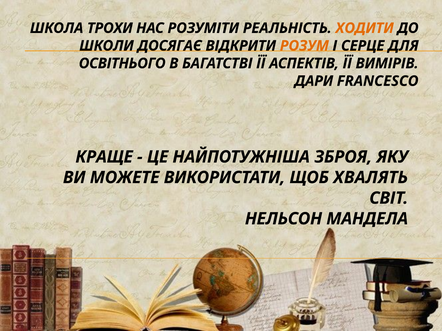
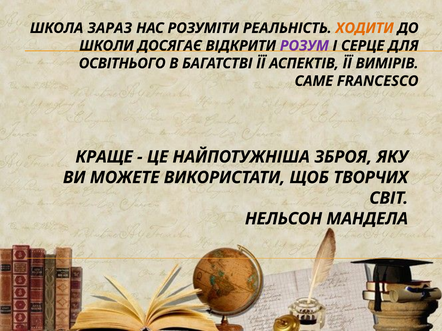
ТРОХИ: ТРОХИ -> ЗАРАЗ
РОЗУМ colour: orange -> purple
ДАРИ: ДАРИ -> САМЕ
ХВАЛЯТЬ: ХВАЛЯТЬ -> ТВОРЧИХ
